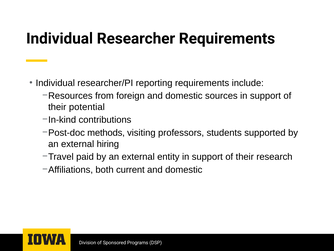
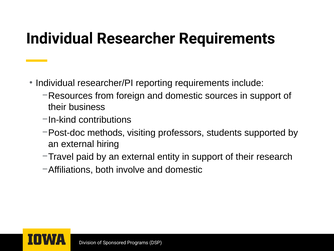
potential: potential -> business
current: current -> involve
